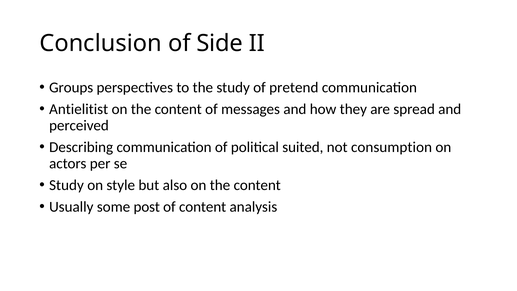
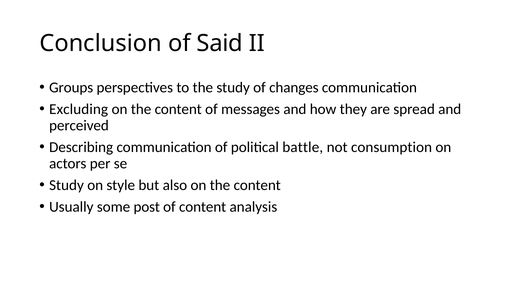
Side: Side -> Said
pretend: pretend -> changes
Antielitist: Antielitist -> Excluding
suited: suited -> battle
